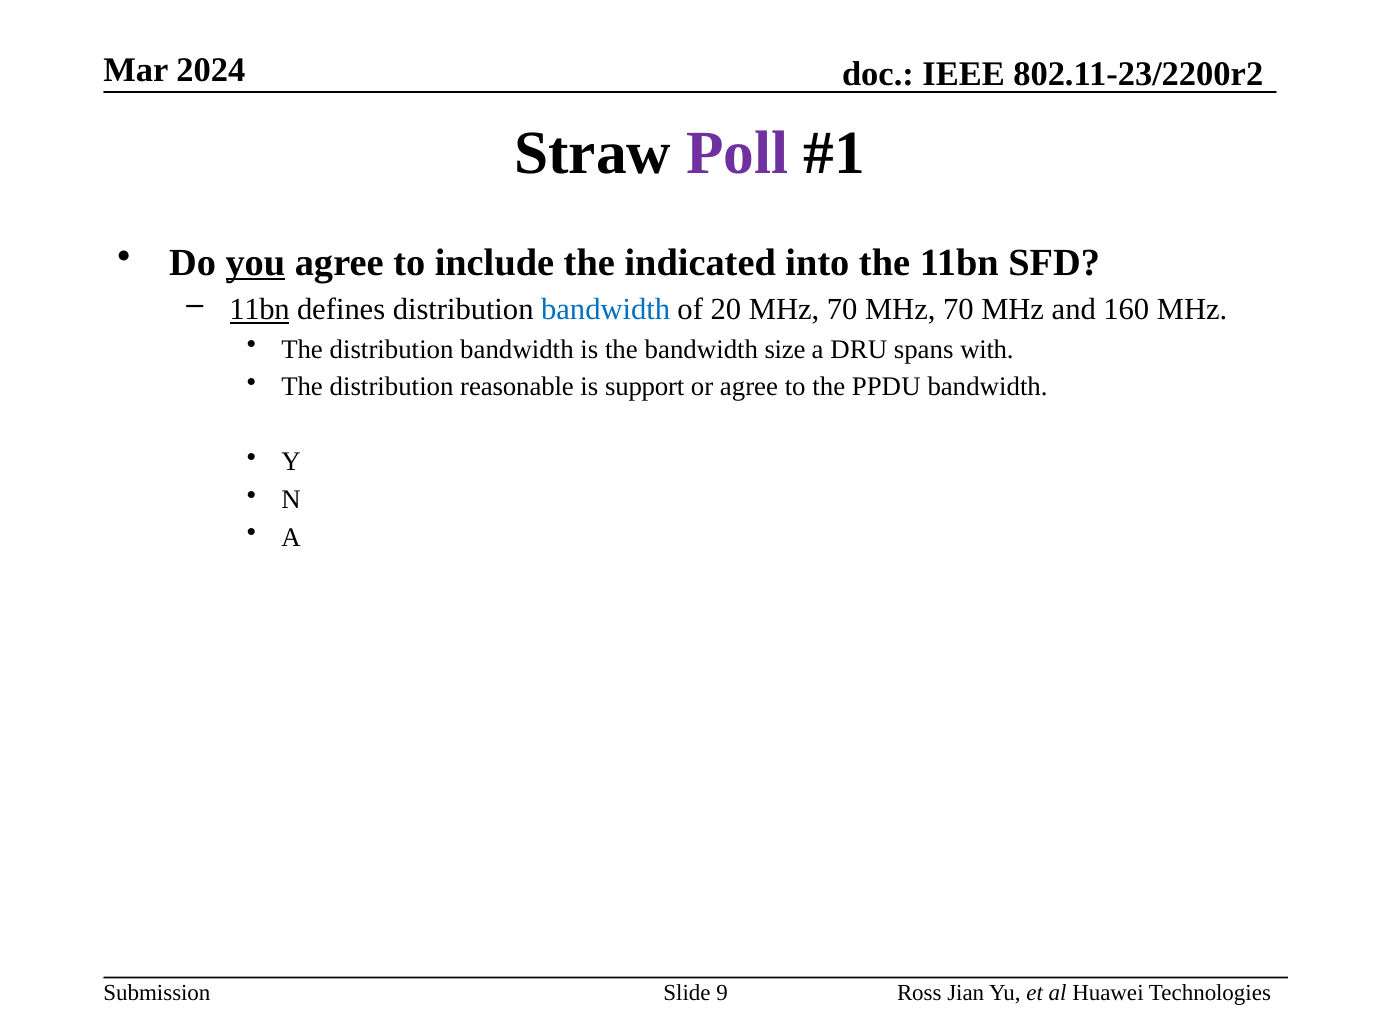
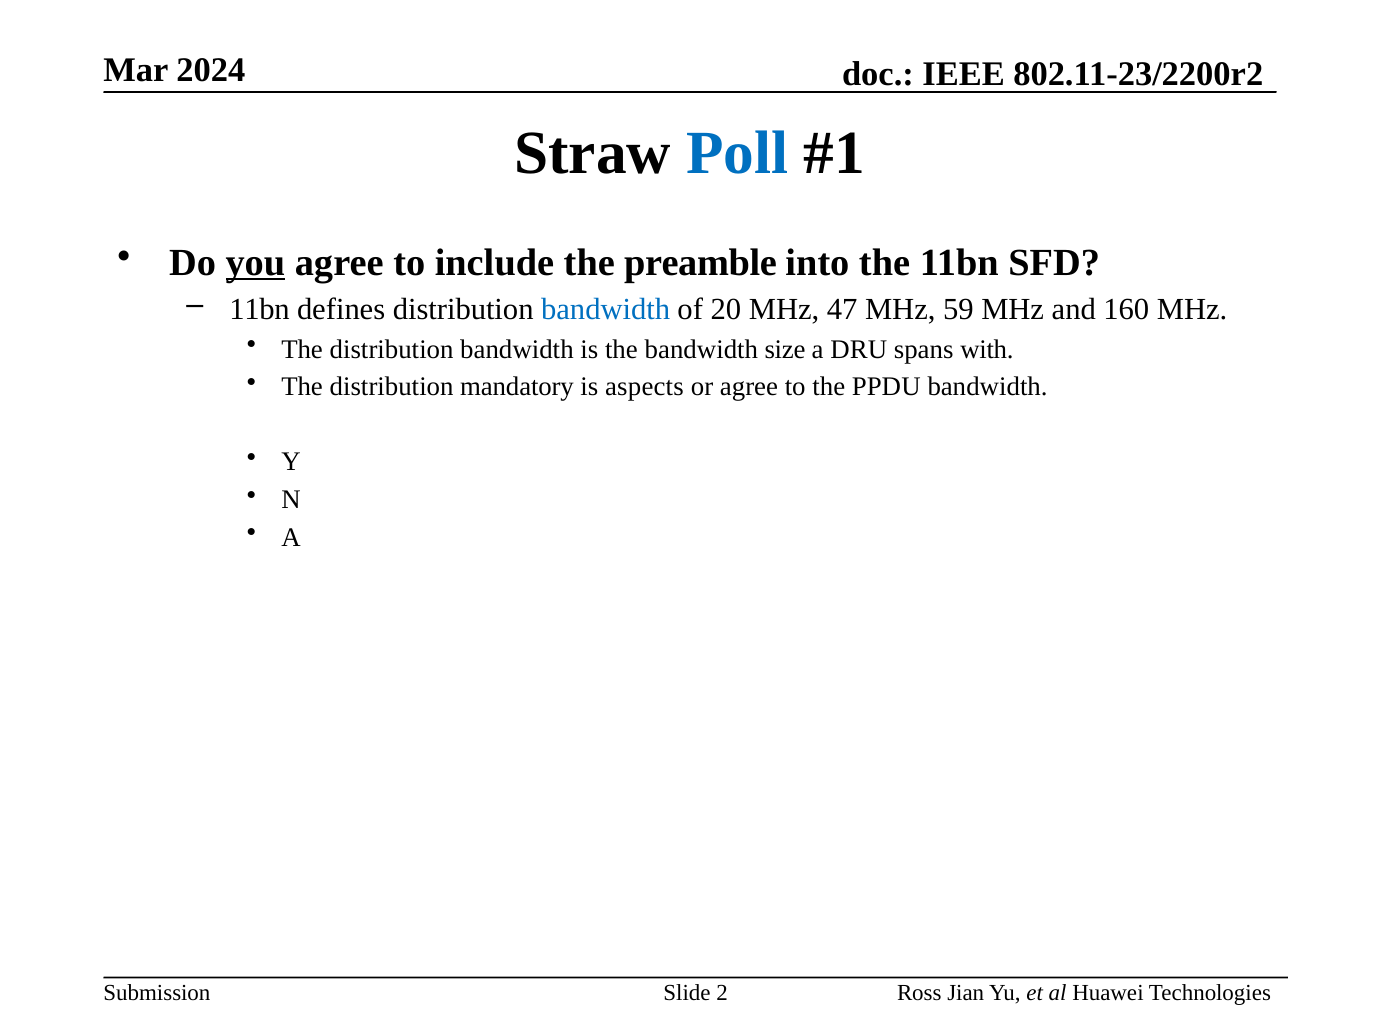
Poll colour: purple -> blue
indicated: indicated -> preamble
11bn at (260, 310) underline: present -> none
20 MHz 70: 70 -> 47
70 at (958, 310): 70 -> 59
reasonable: reasonable -> mandatory
support: support -> aspects
9: 9 -> 2
